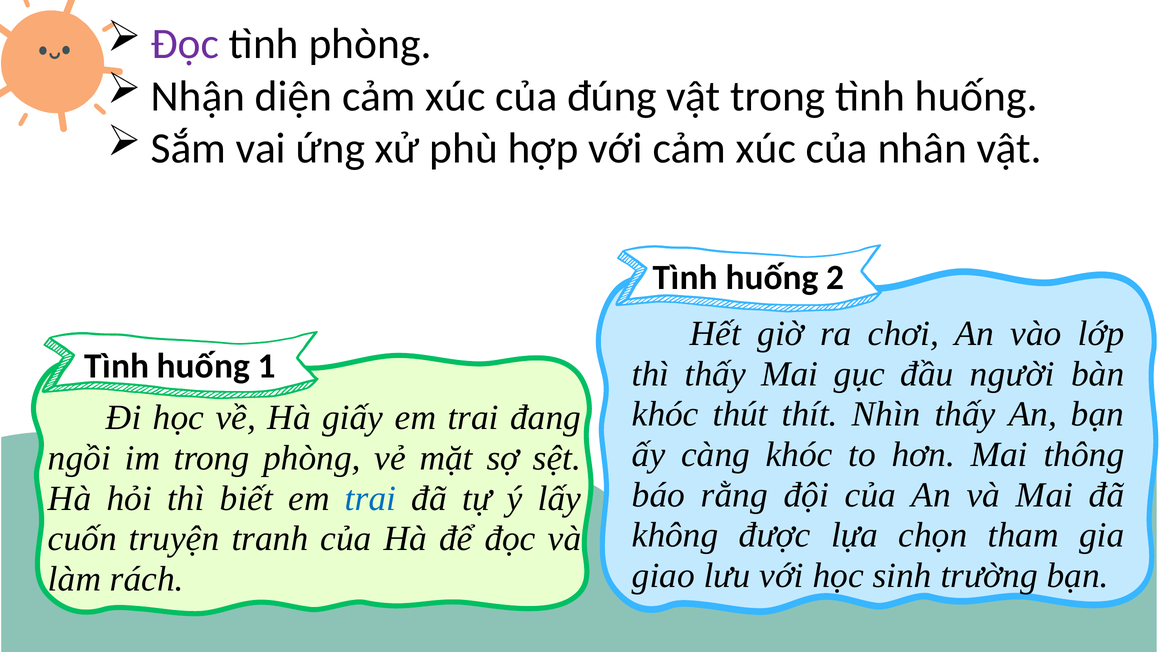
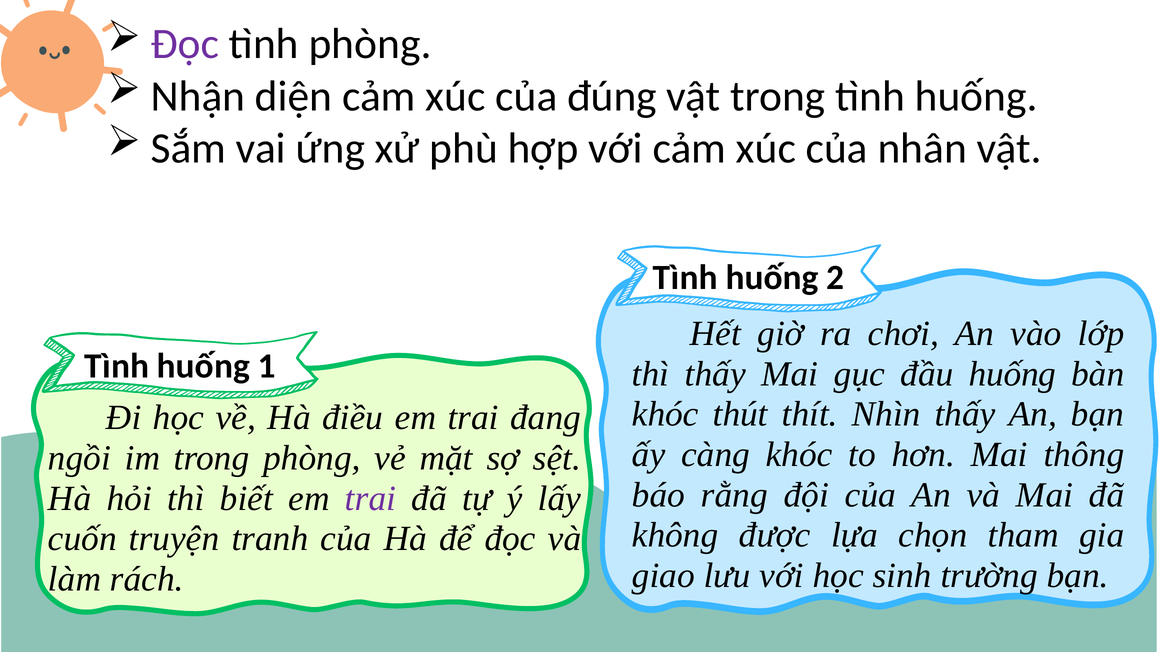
đầu người: người -> huống
giấy: giấy -> điều
trai at (371, 499) colour: blue -> purple
